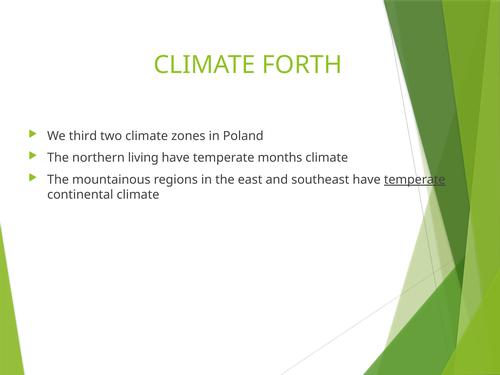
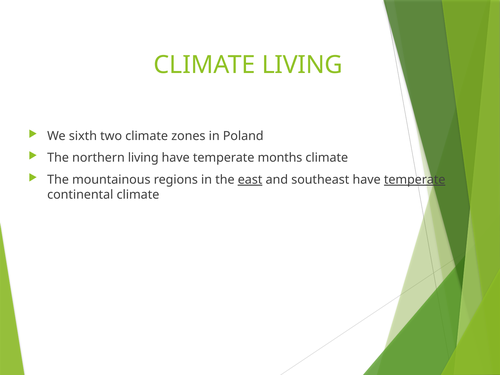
CLIMATE FORTH: FORTH -> LIVING
third: third -> sixth
east underline: none -> present
